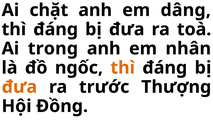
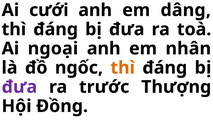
chặt: chặt -> cưới
trong: trong -> ngoại
đưa at (19, 87) colour: orange -> purple
